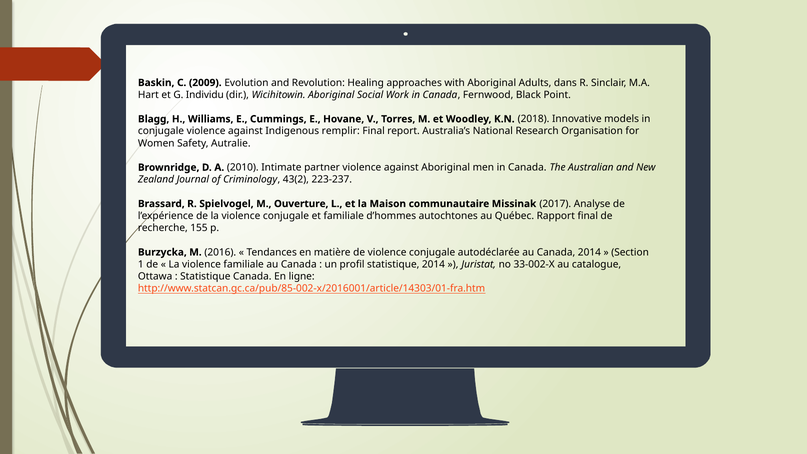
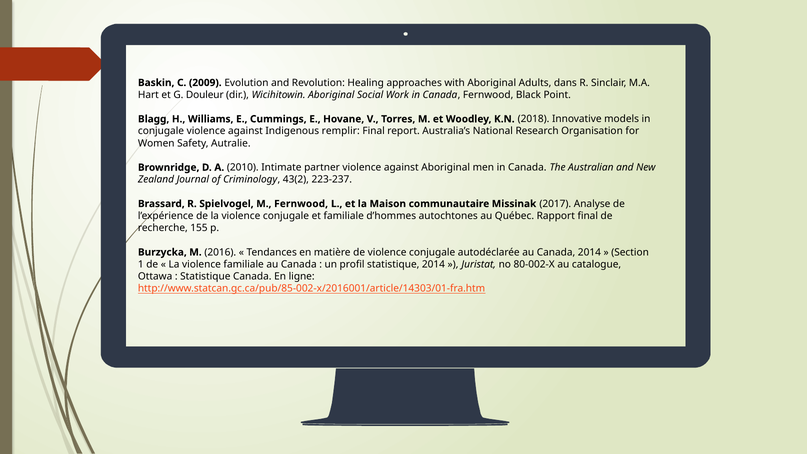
Individu: Individu -> Douleur
M Ouverture: Ouverture -> Fernwood
33-002-X: 33-002-X -> 80-002-X
